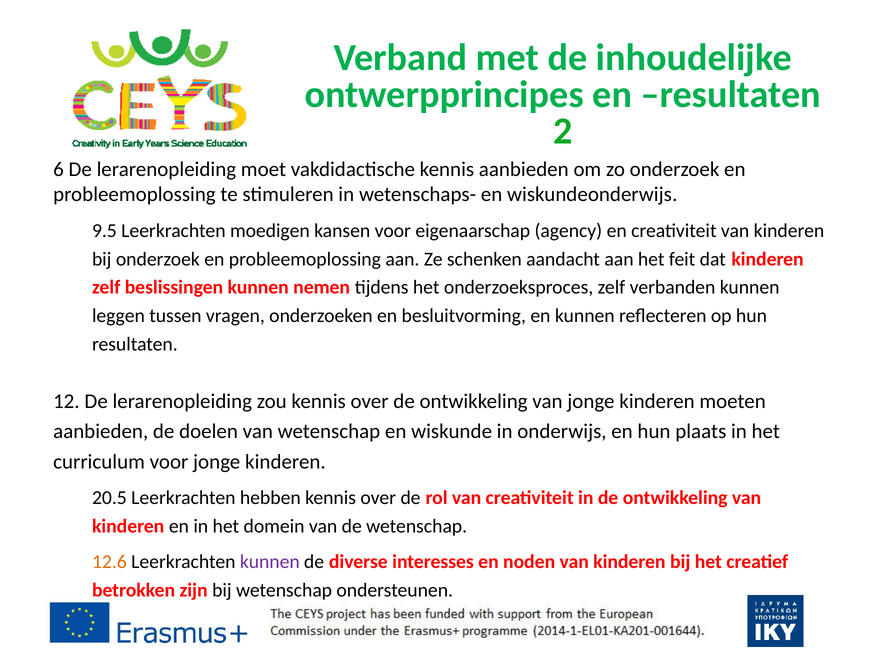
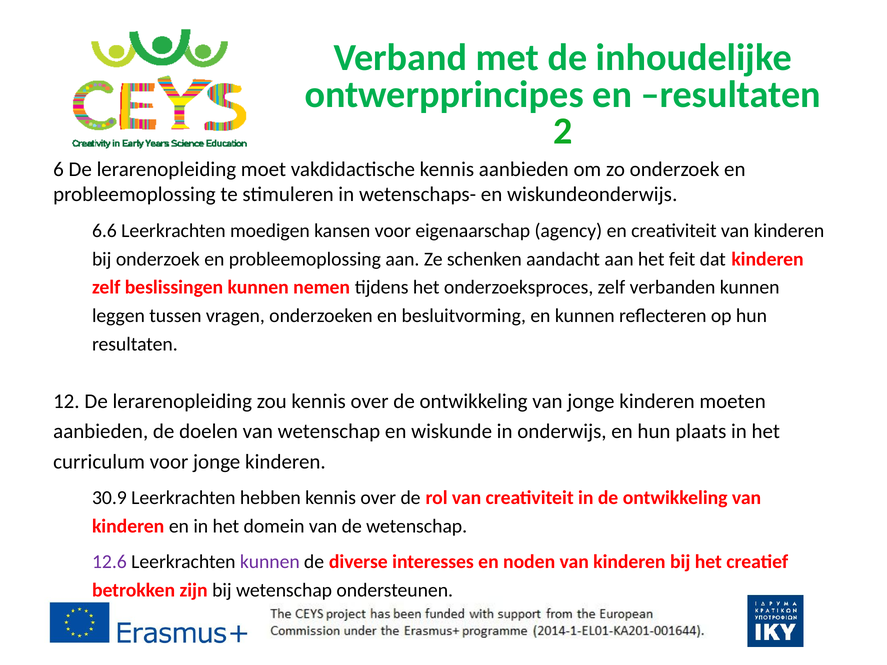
9.5: 9.5 -> 6.6
20.5: 20.5 -> 30.9
12.6 colour: orange -> purple
